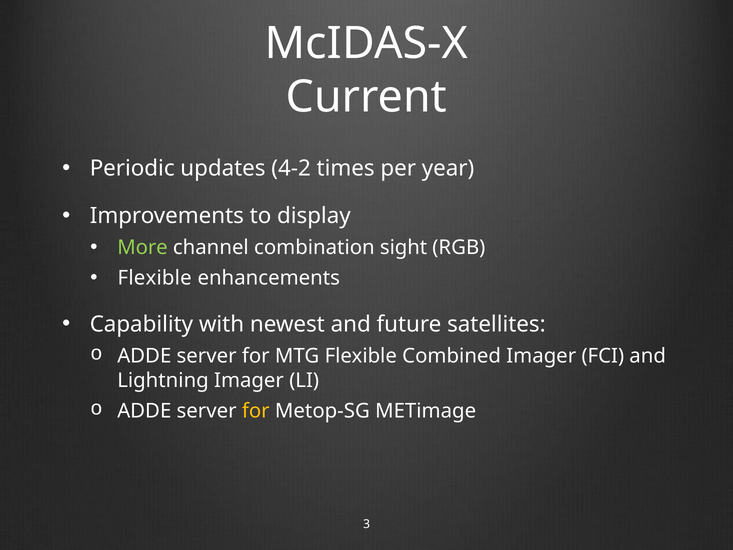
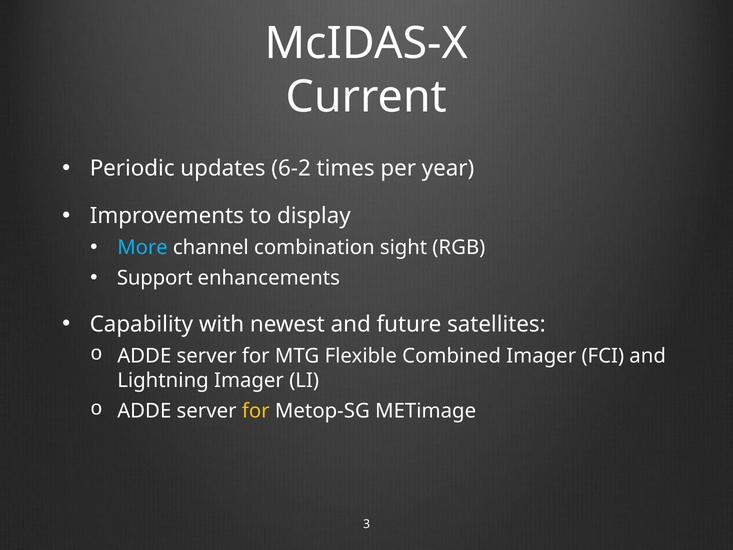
4-2: 4-2 -> 6-2
More colour: light green -> light blue
Flexible at (155, 278): Flexible -> Support
